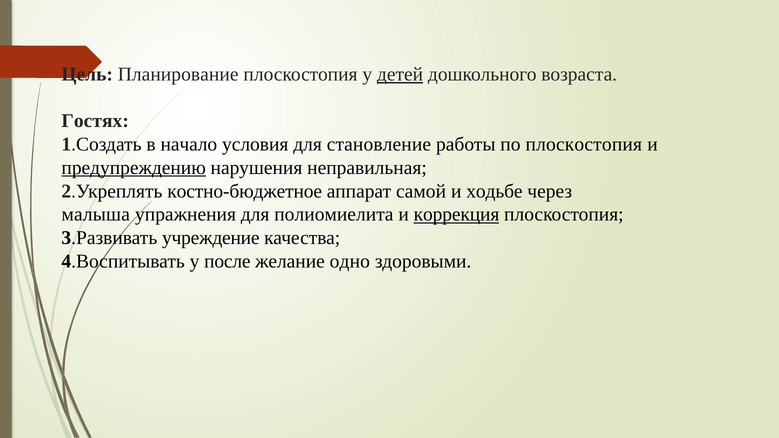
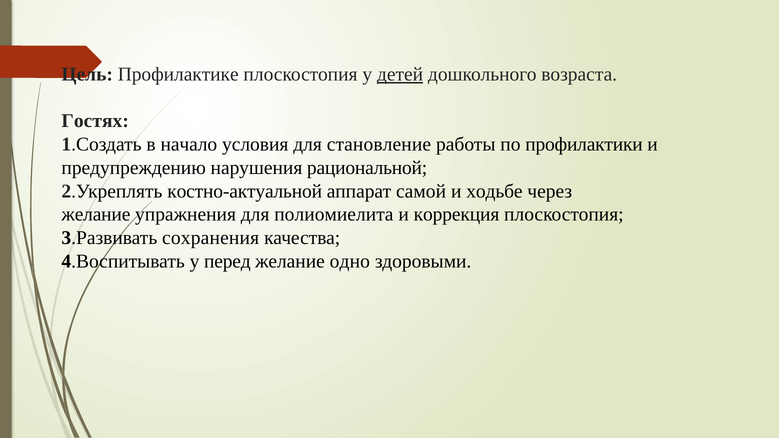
Планирование: Планирование -> Профилактике
по плоскостопия: плоскостопия -> профилактики
предупреждению underline: present -> none
неправильная: неправильная -> рациональной
костно-бюджетное: костно-бюджетное -> костно-актуальной
малыша at (96, 215): малыша -> желание
коррекция underline: present -> none
учреждение: учреждение -> сохранения
после: после -> перед
